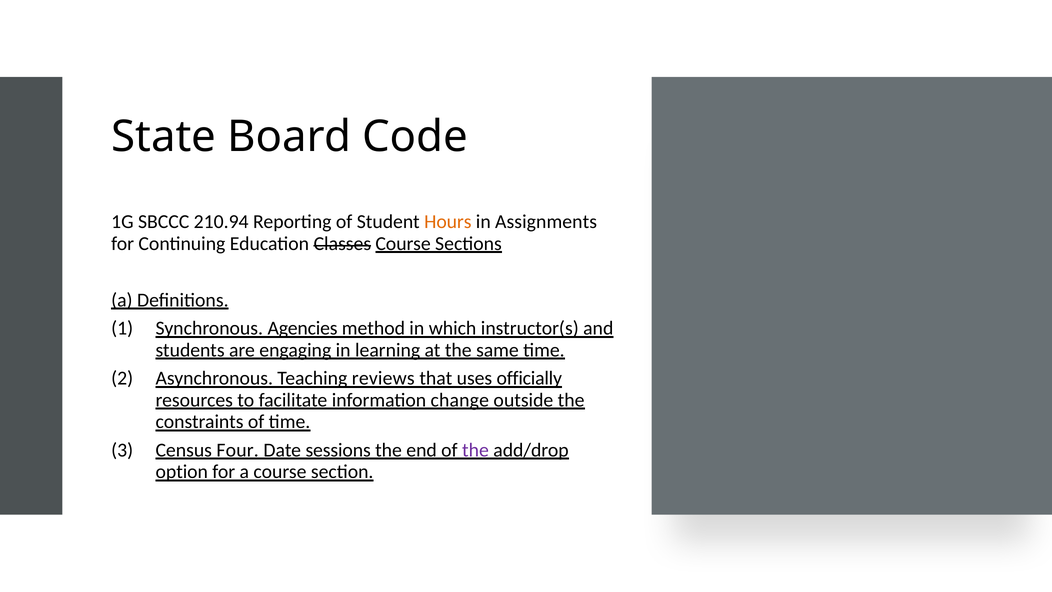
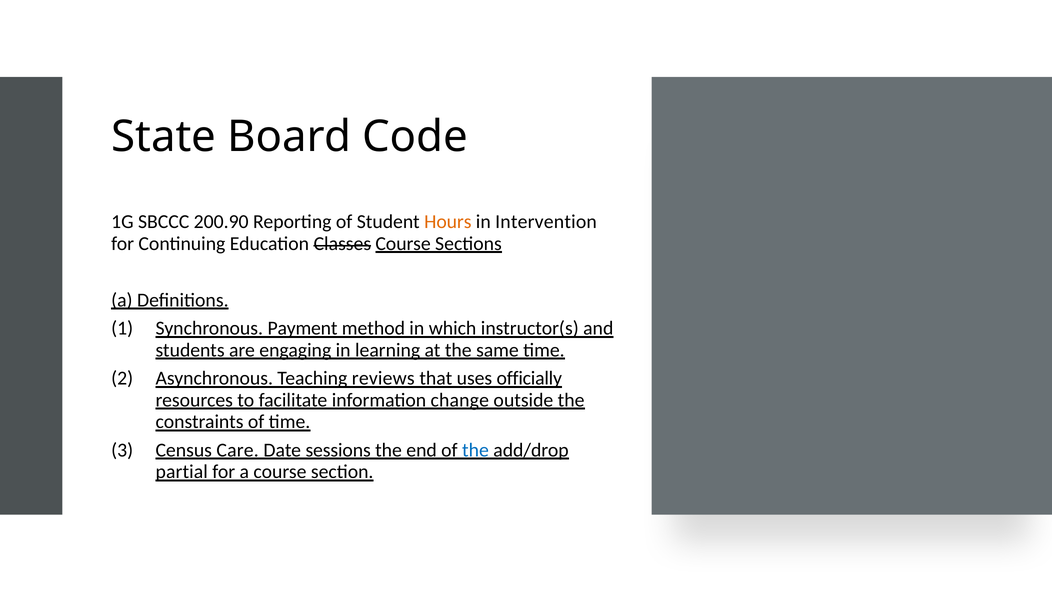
210.94: 210.94 -> 200.90
Assignments: Assignments -> Intervention
Agencies: Agencies -> Payment
Four: Four -> Care
the at (475, 450) colour: purple -> blue
option: option -> partial
